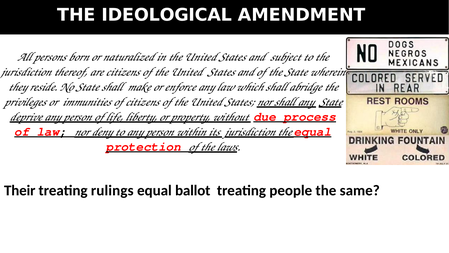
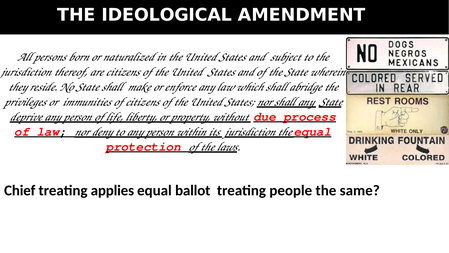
Their: Their -> Chief
rulings: rulings -> applies
